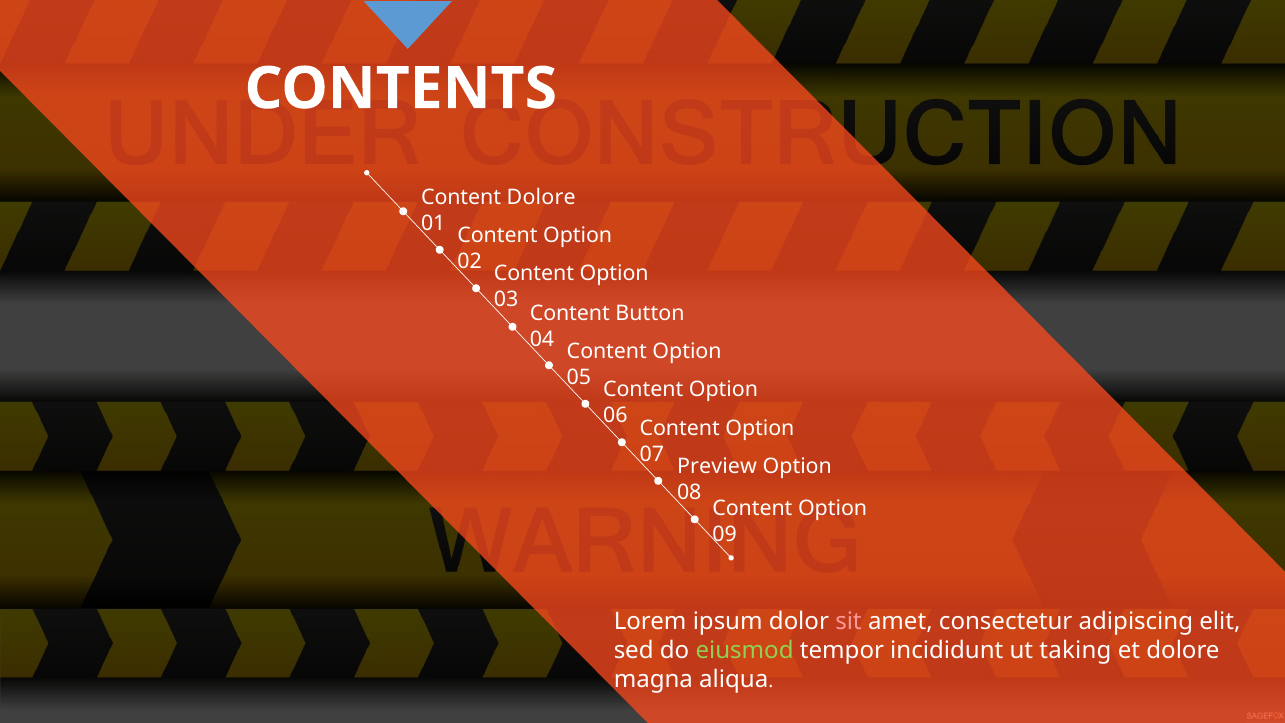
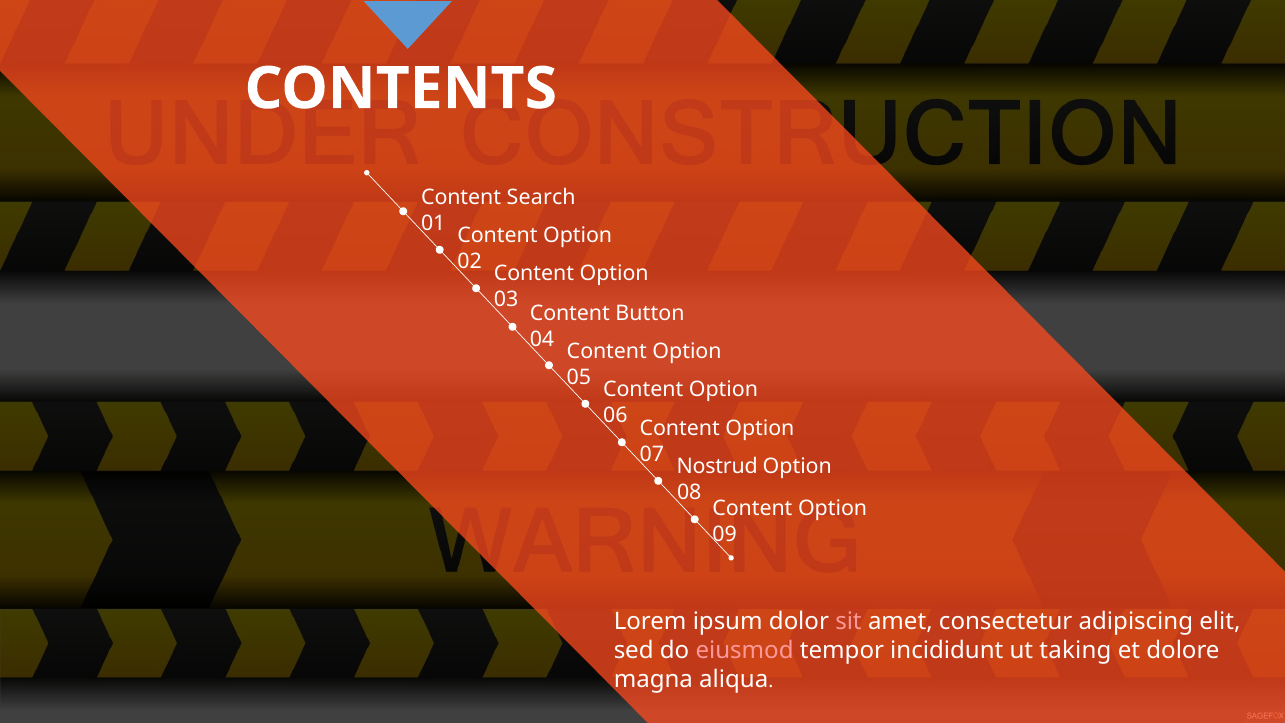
Content Dolore: Dolore -> Search
Preview: Preview -> Nostrud
eiusmod colour: light green -> pink
